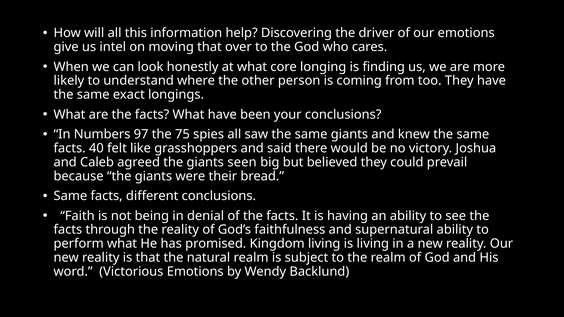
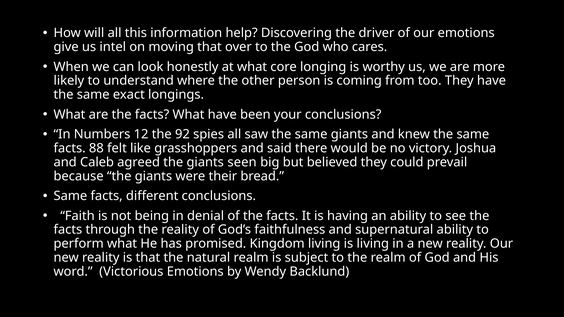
finding: finding -> worthy
97: 97 -> 12
75: 75 -> 92
40: 40 -> 88
